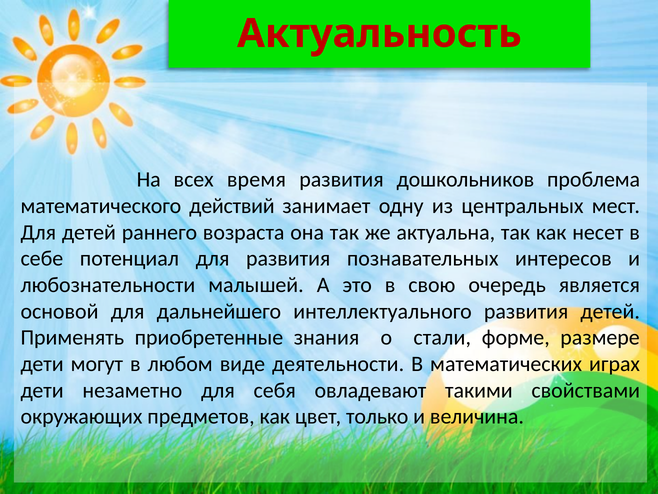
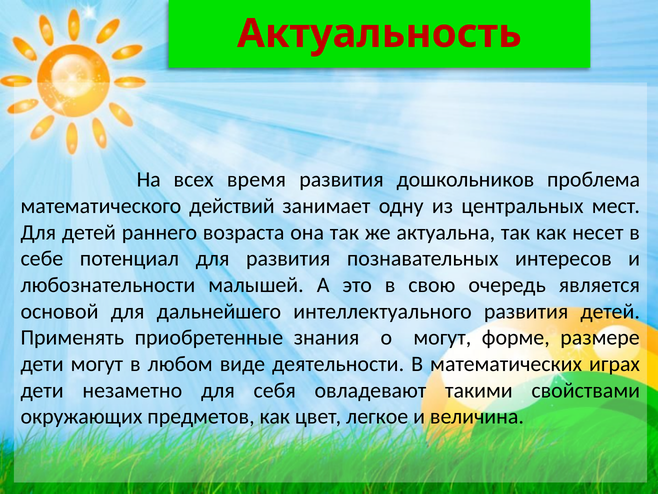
о стали: стали -> могут
только: только -> легкое
